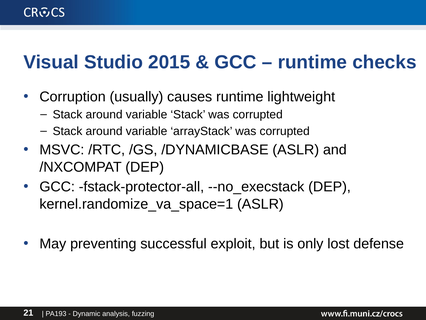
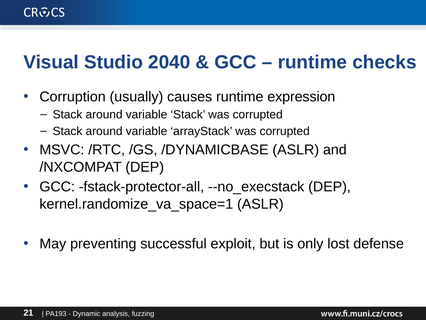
2015: 2015 -> 2040
lightweight: lightweight -> expression
